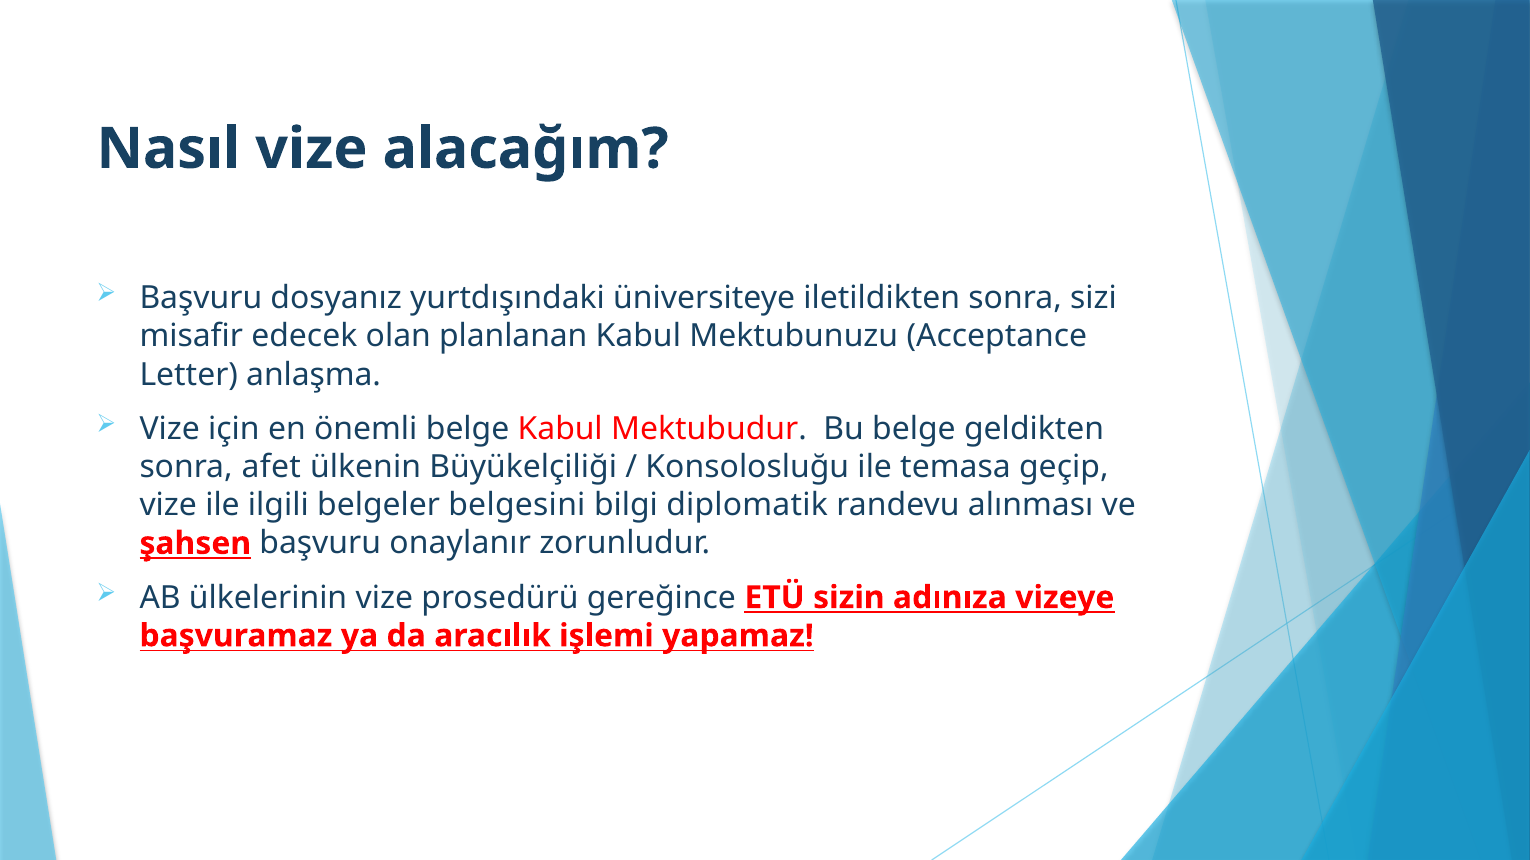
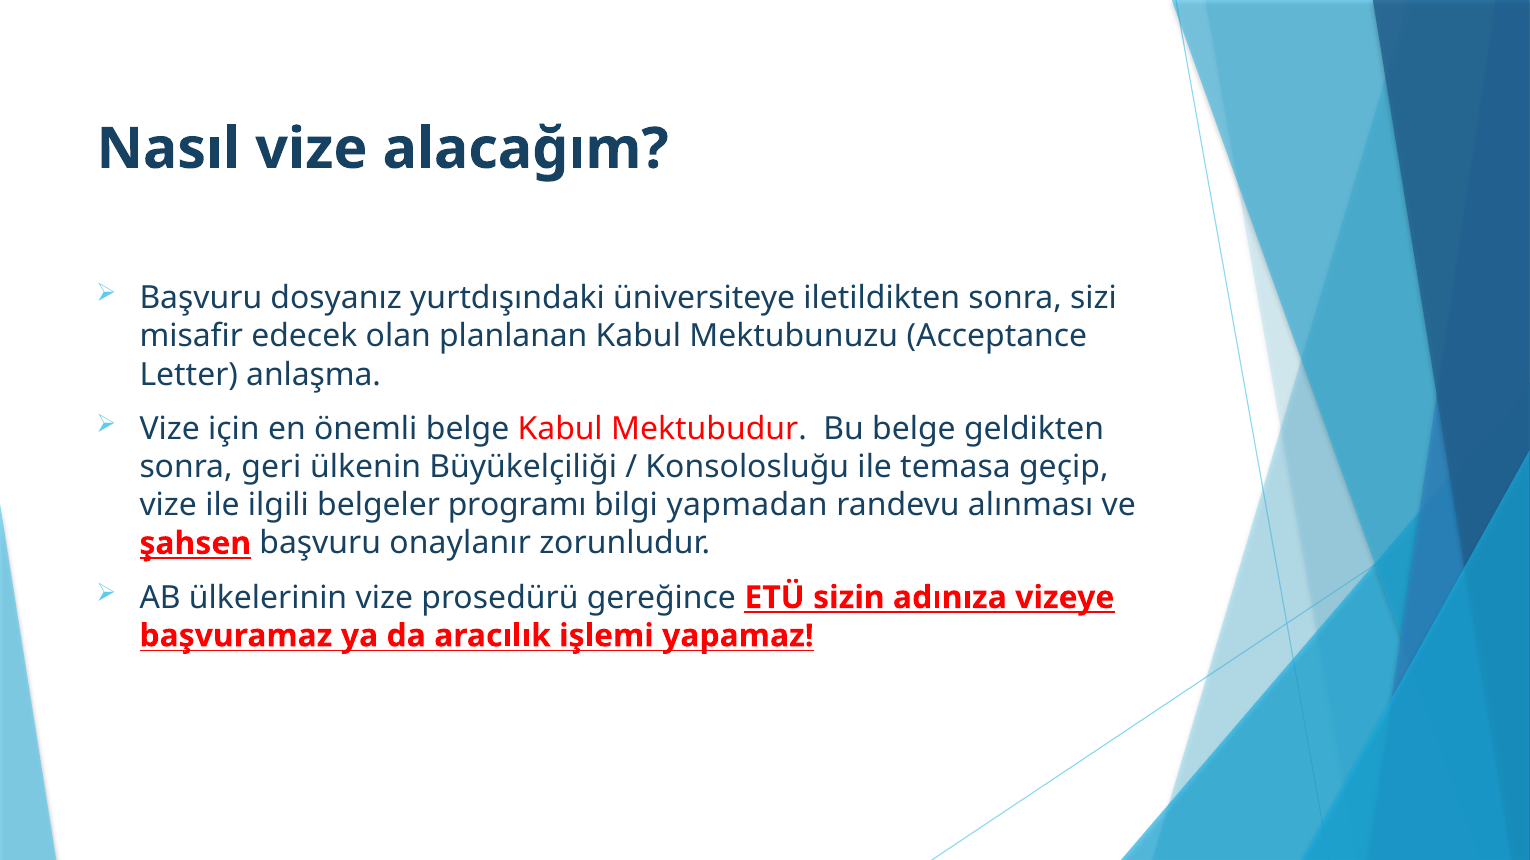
afet: afet -> geri
belgesini: belgesini -> programı
diplomatik: diplomatik -> yapmadan
